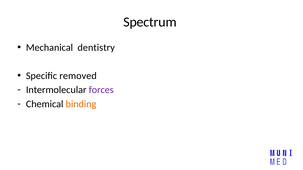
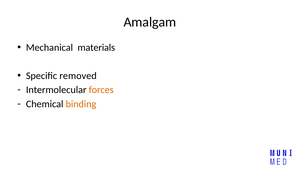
Spectrum: Spectrum -> Amalgam
dentistry: dentistry -> materials
forces colour: purple -> orange
